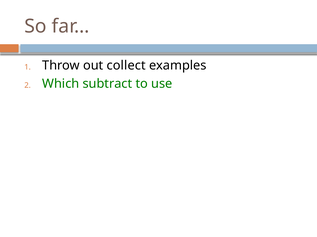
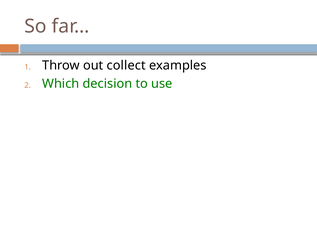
subtract: subtract -> decision
